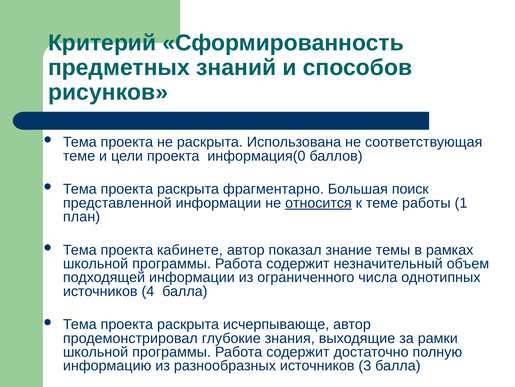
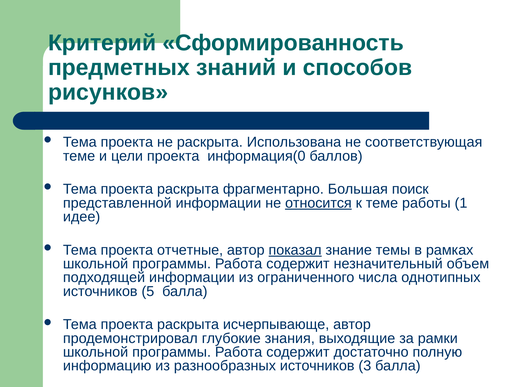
план: план -> идее
кабинете: кабинете -> отчетные
показал underline: none -> present
4: 4 -> 5
